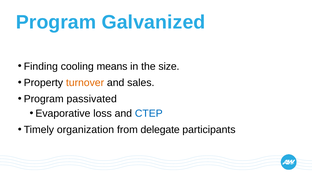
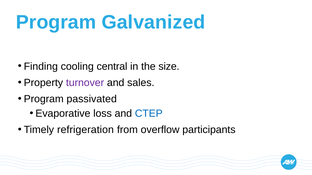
means: means -> central
turnover colour: orange -> purple
organization: organization -> refrigeration
delegate: delegate -> overflow
